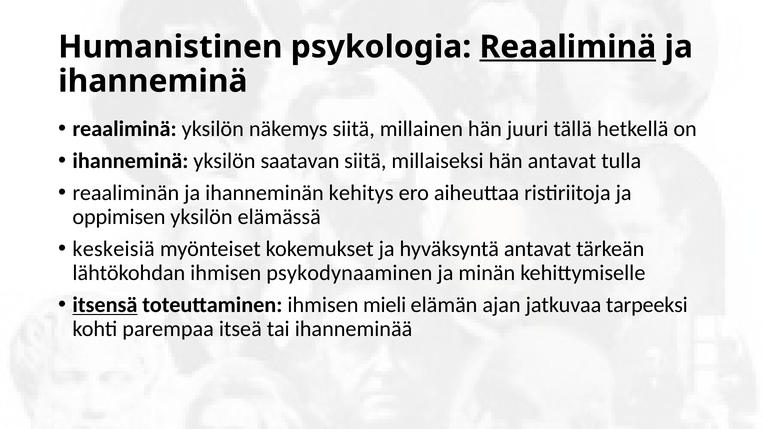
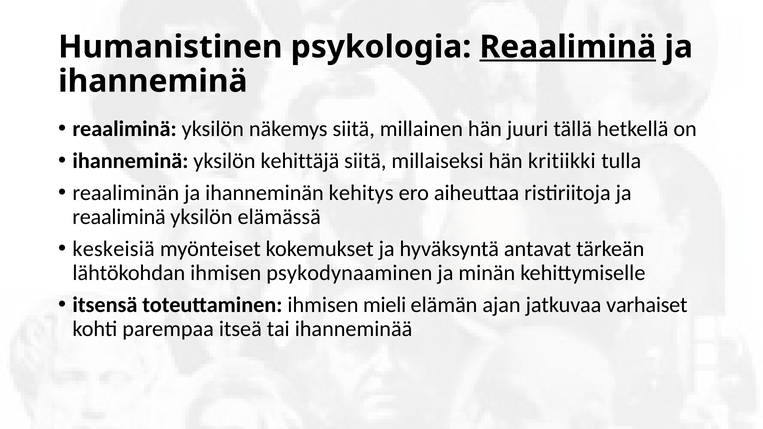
saatavan: saatavan -> kehittäjä
hän antavat: antavat -> kritiikki
oppimisen at (119, 217): oppimisen -> reaaliminä
itsensä underline: present -> none
tarpeeksi: tarpeeksi -> varhaiset
